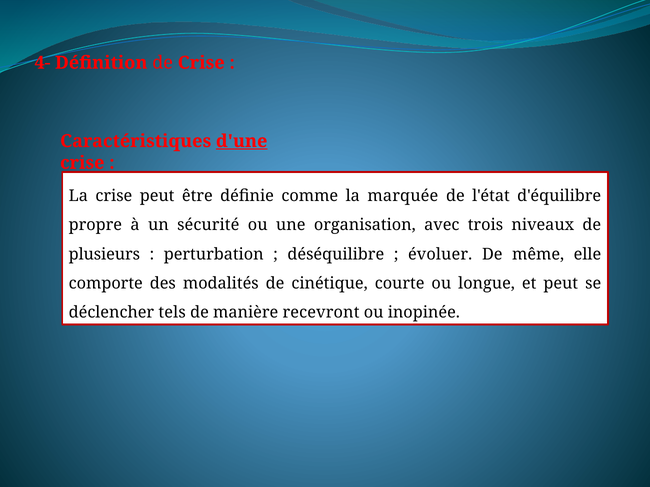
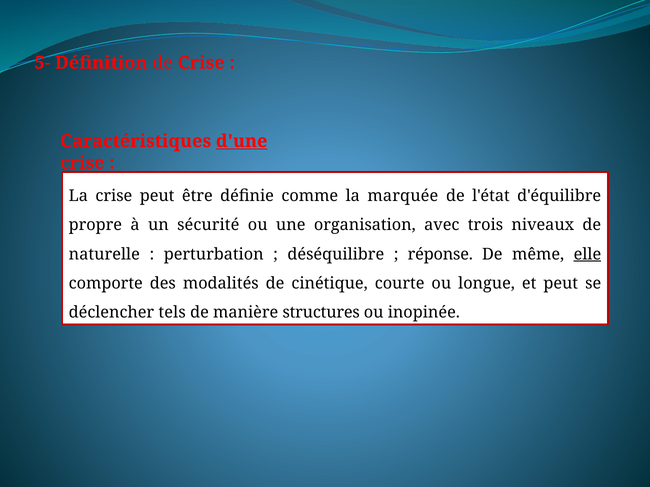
4-: 4- -> 5-
plusieurs: plusieurs -> naturelle
évoluer: évoluer -> réponse
elle underline: none -> present
recevront: recevront -> structures
